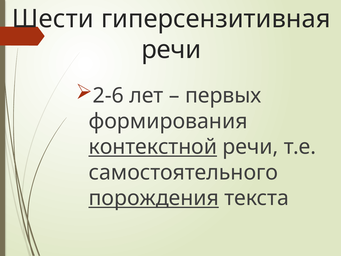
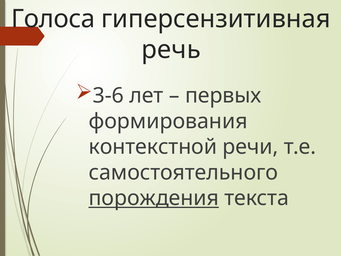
Шести: Шести -> Голоса
речи at (171, 50): речи -> речь
2-6: 2-6 -> 3-6
контекстной underline: present -> none
